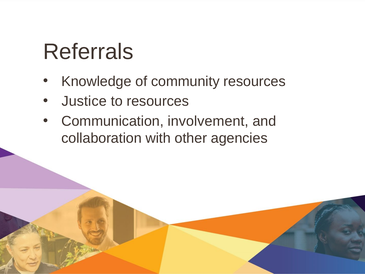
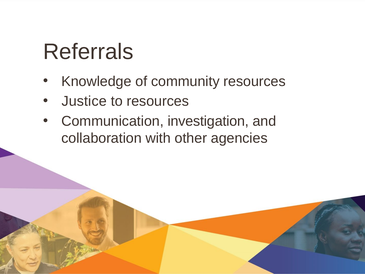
involvement: involvement -> investigation
